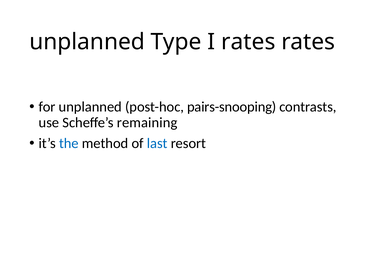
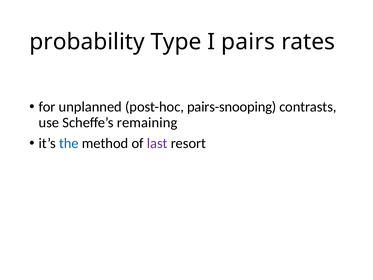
unplanned at (87, 42): unplanned -> probability
I rates: rates -> pairs
last colour: blue -> purple
